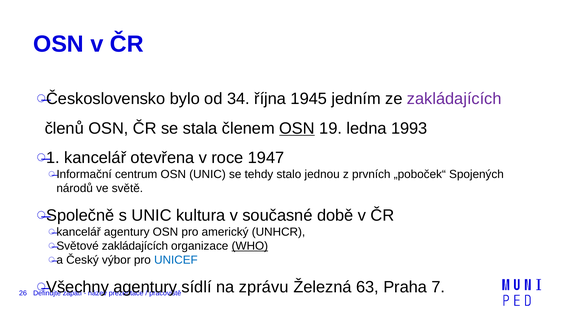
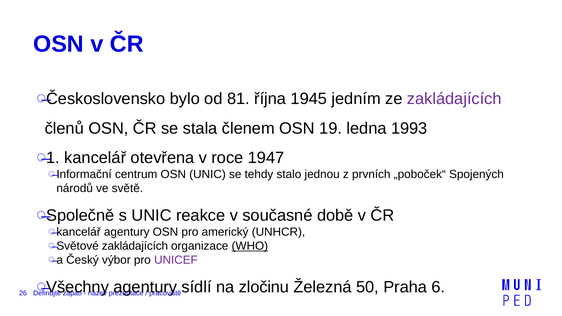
34: 34 -> 81
OSN at (297, 128) underline: present -> none
kultura: kultura -> reakce
UNICEF colour: blue -> purple
zprávu: zprávu -> zločinu
63: 63 -> 50
7: 7 -> 6
